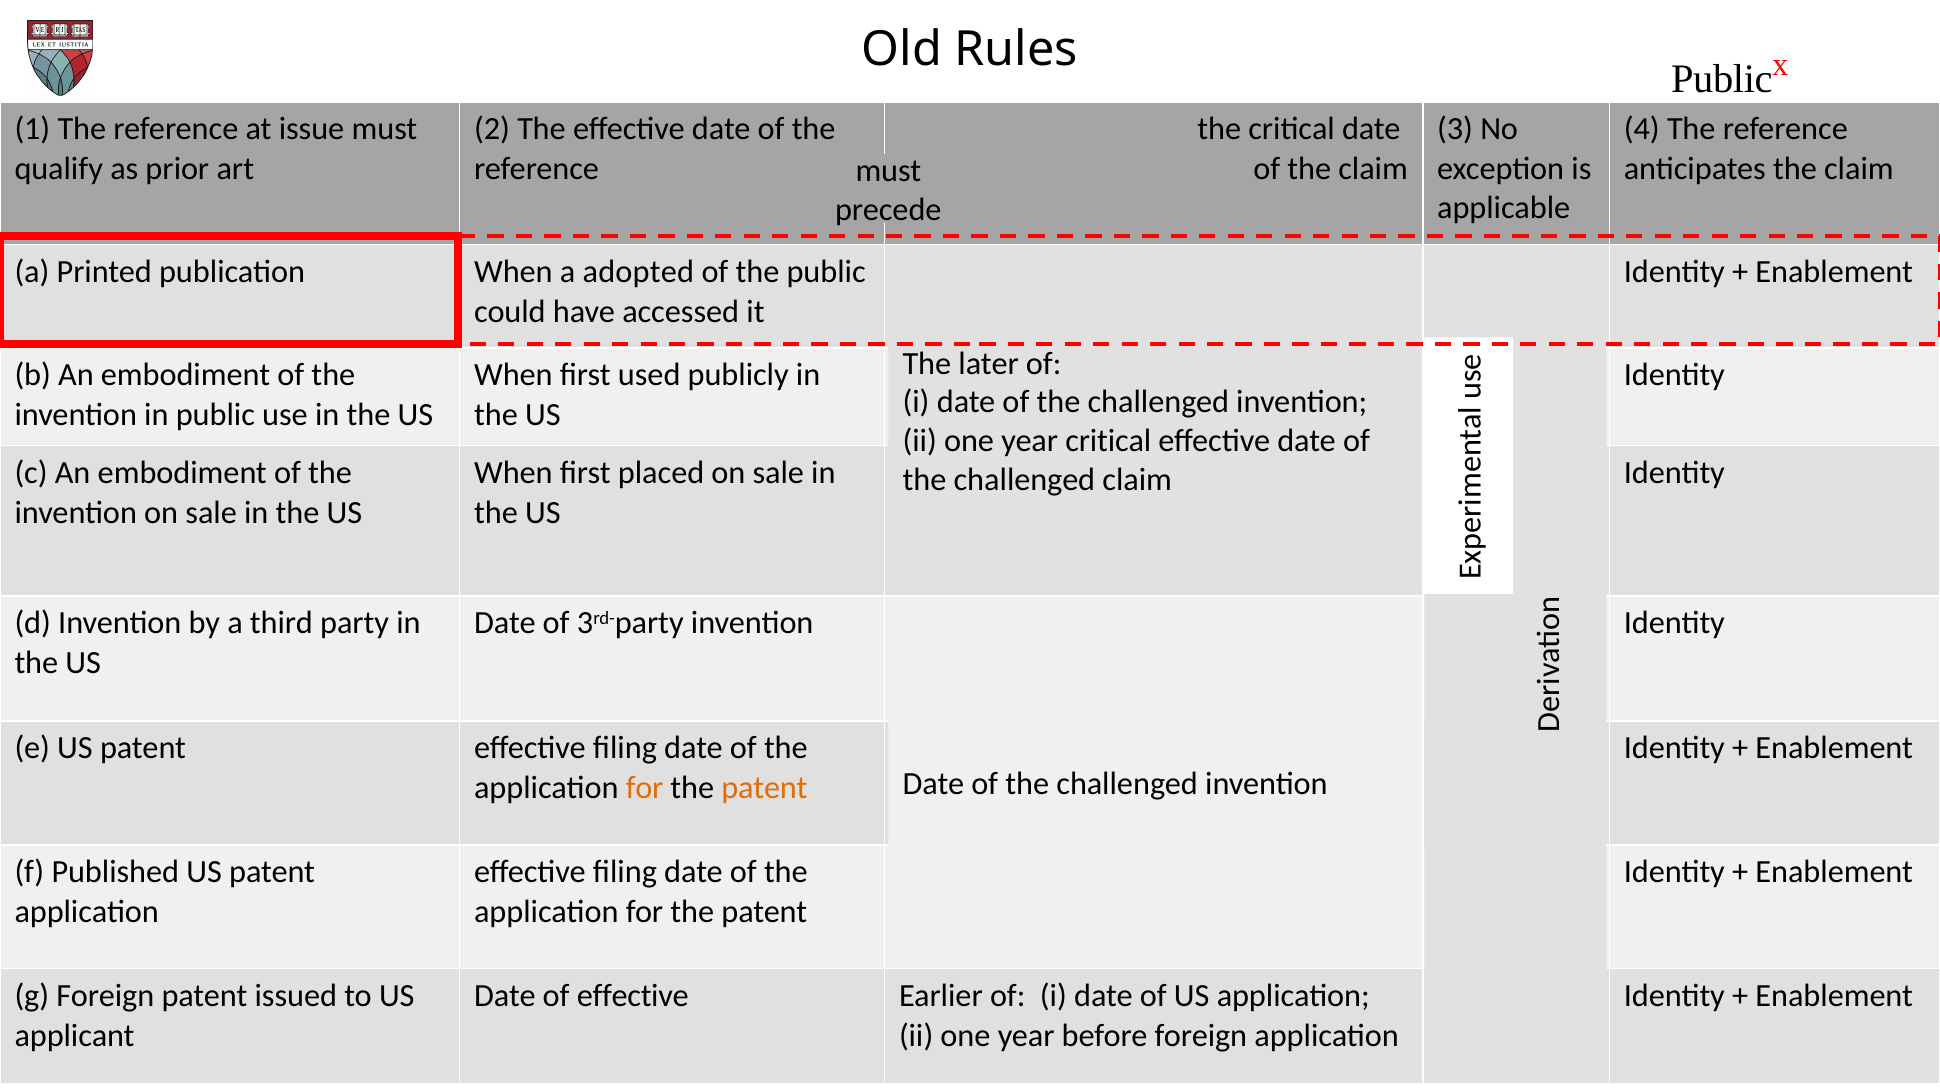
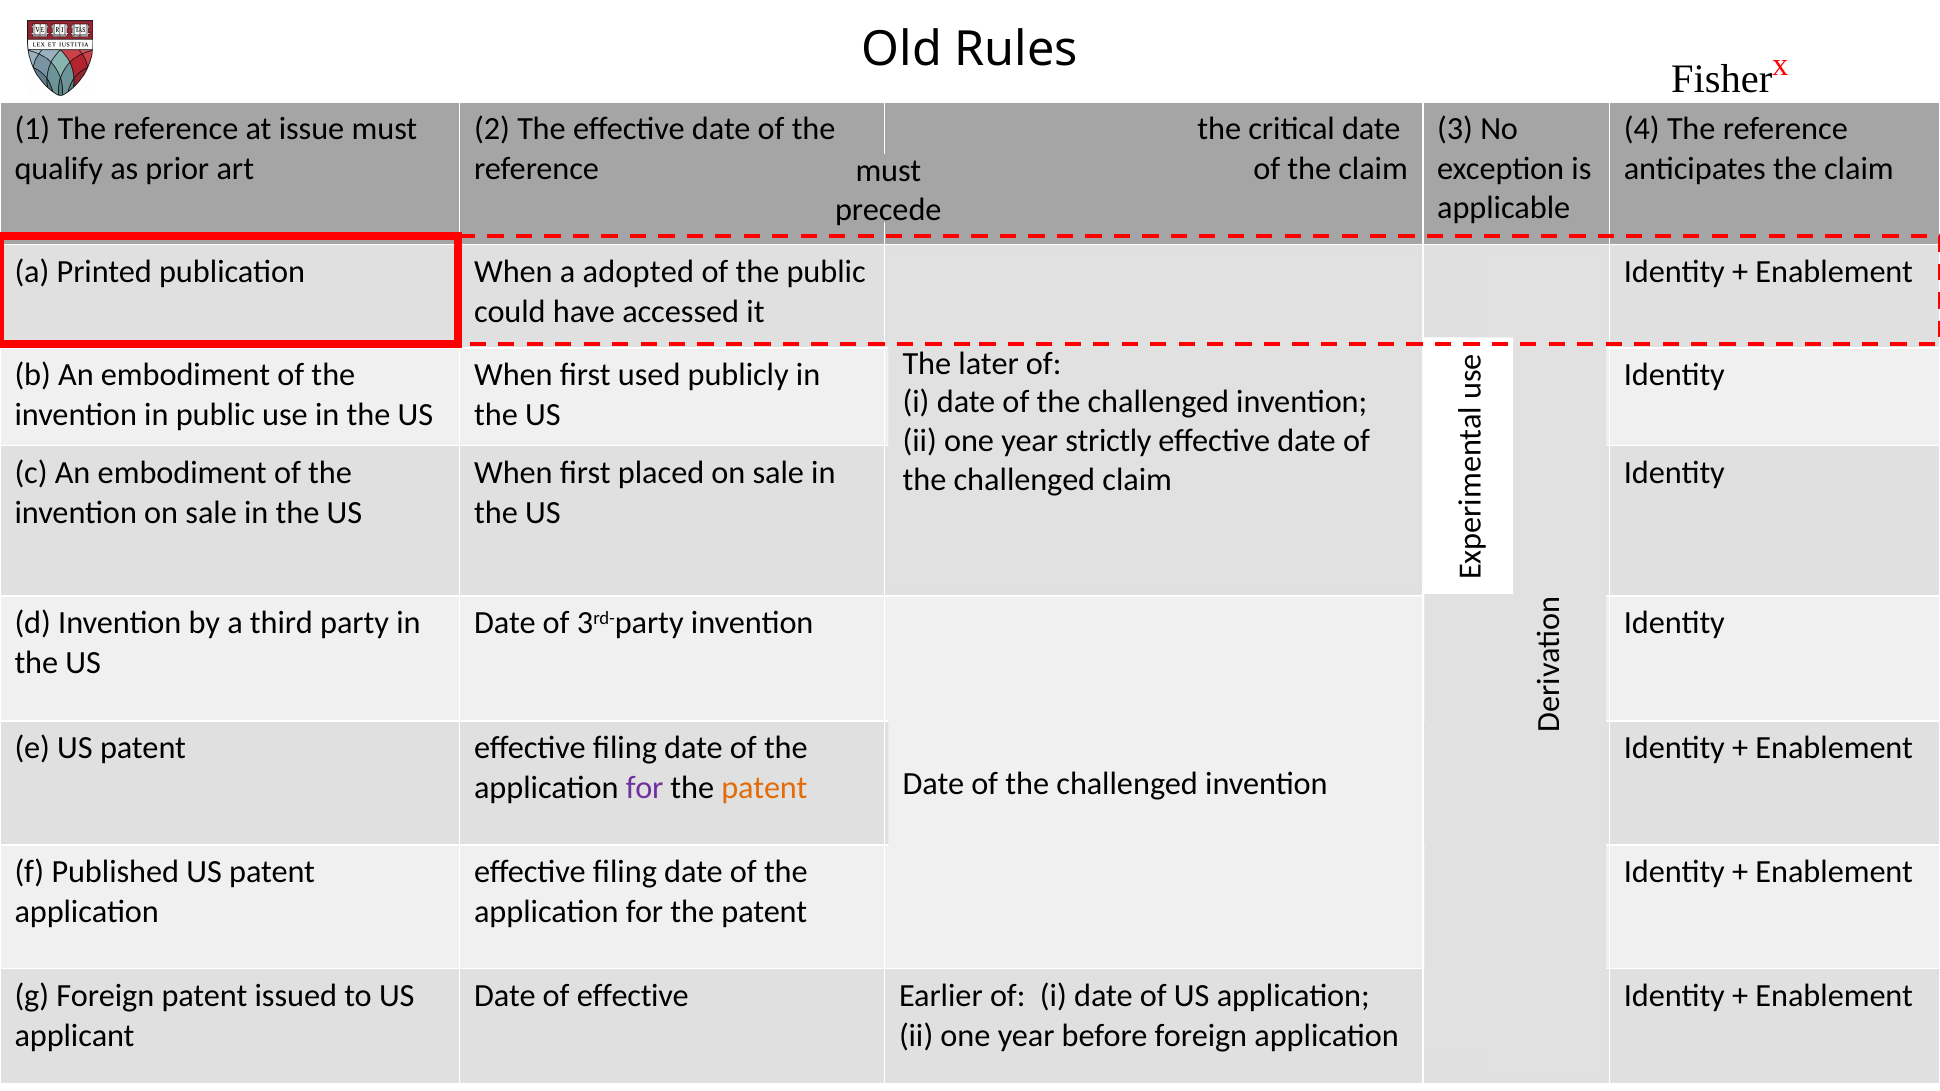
Public at (1722, 79): Public -> Fisher
year critical: critical -> strictly
for at (645, 788) colour: orange -> purple
